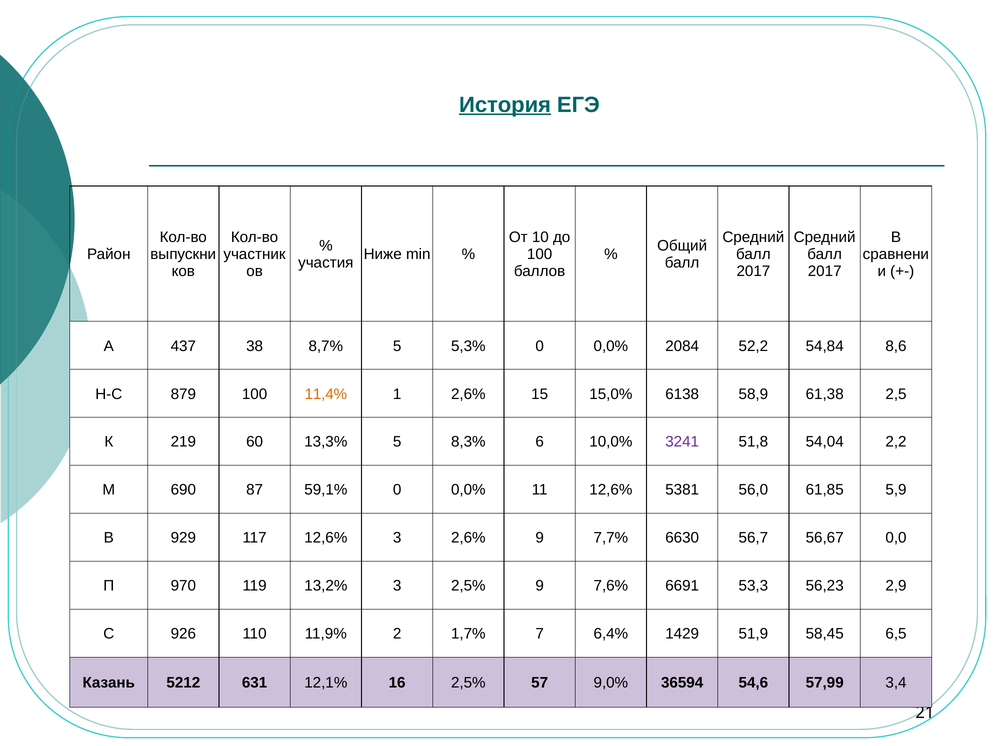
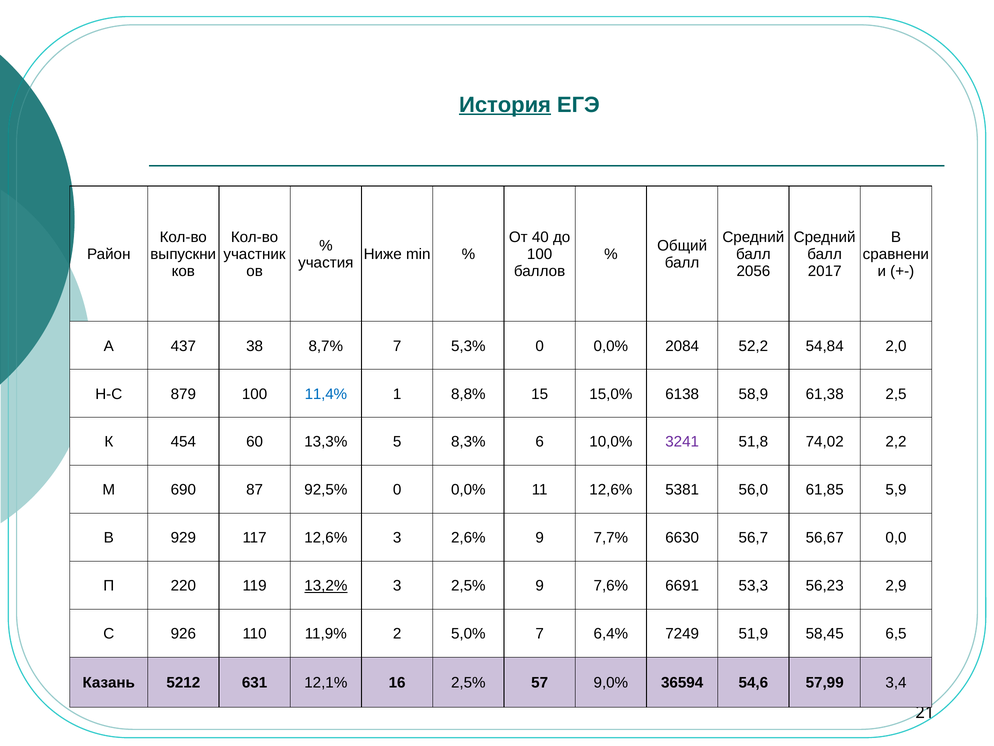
10: 10 -> 40
2017 at (753, 271): 2017 -> 2056
8,7% 5: 5 -> 7
8,6: 8,6 -> 2,0
11,4% colour: orange -> blue
1 2,6%: 2,6% -> 8,8%
219: 219 -> 454
54,04: 54,04 -> 74,02
59,1%: 59,1% -> 92,5%
970: 970 -> 220
13,2% underline: none -> present
1,7%: 1,7% -> 5,0%
1429: 1429 -> 7249
